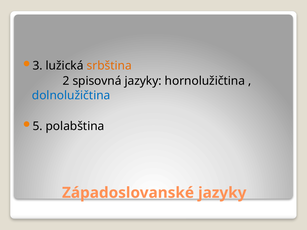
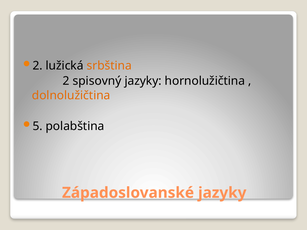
3 at (38, 66): 3 -> 2
spisovná: spisovná -> spisovný
dolnolužičtina colour: blue -> orange
